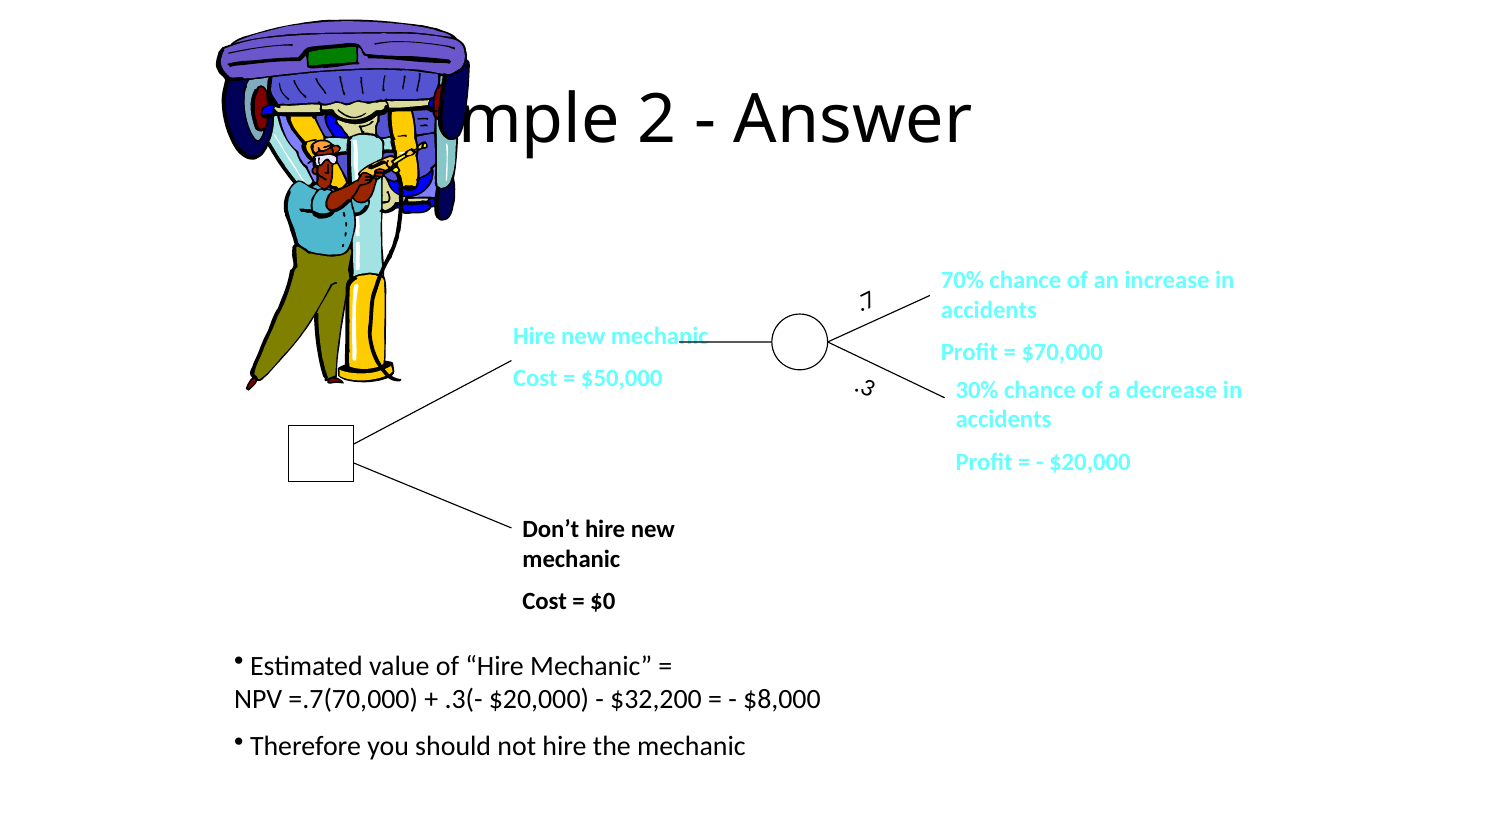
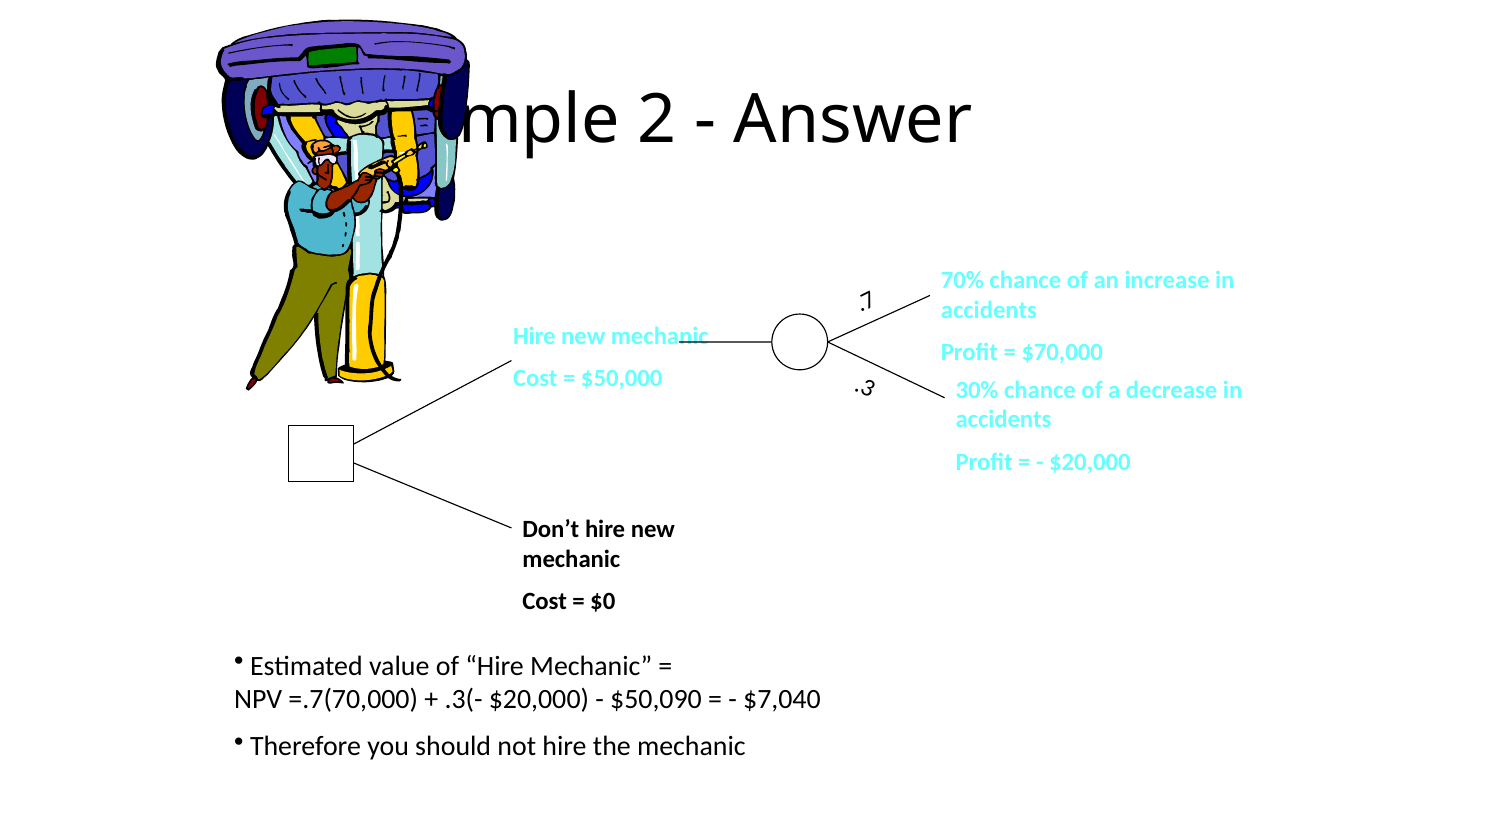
$32,200: $32,200 -> $50,090
$8,000: $8,000 -> $7,040
